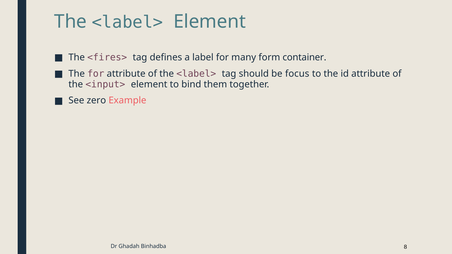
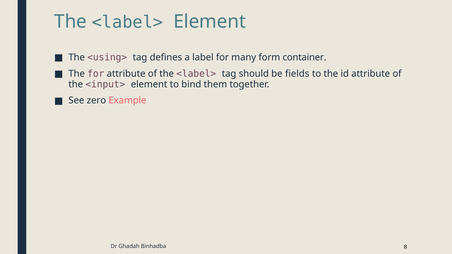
<fires>: <fires> -> <using>
focus: focus -> fields
